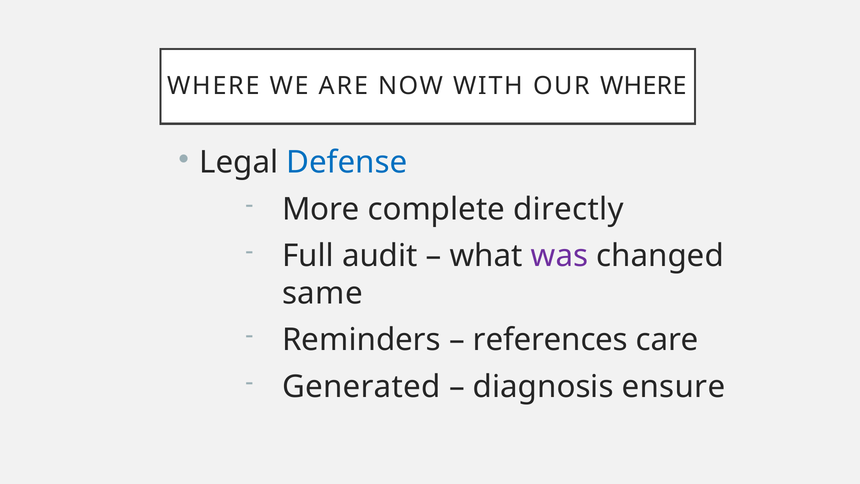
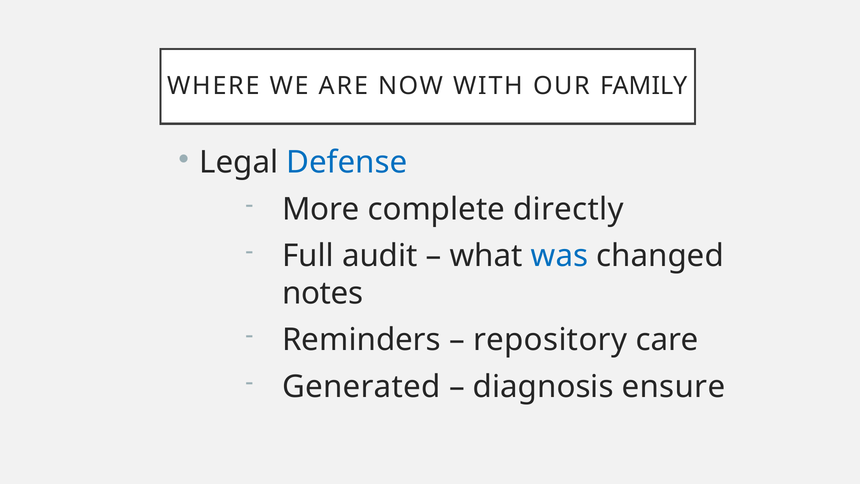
OUR WHERE: WHERE -> FAMILY
was colour: purple -> blue
same: same -> notes
references: references -> repository
